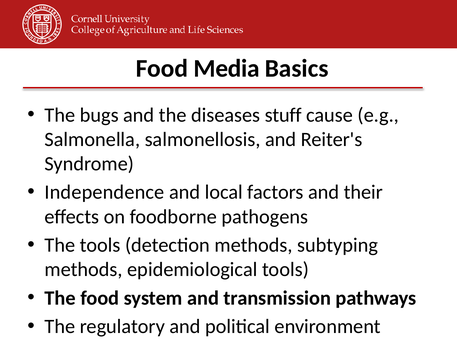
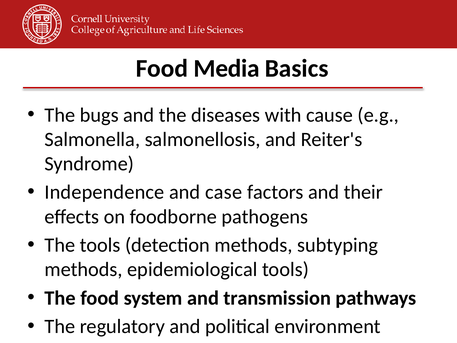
stuff: stuff -> with
local: local -> case
